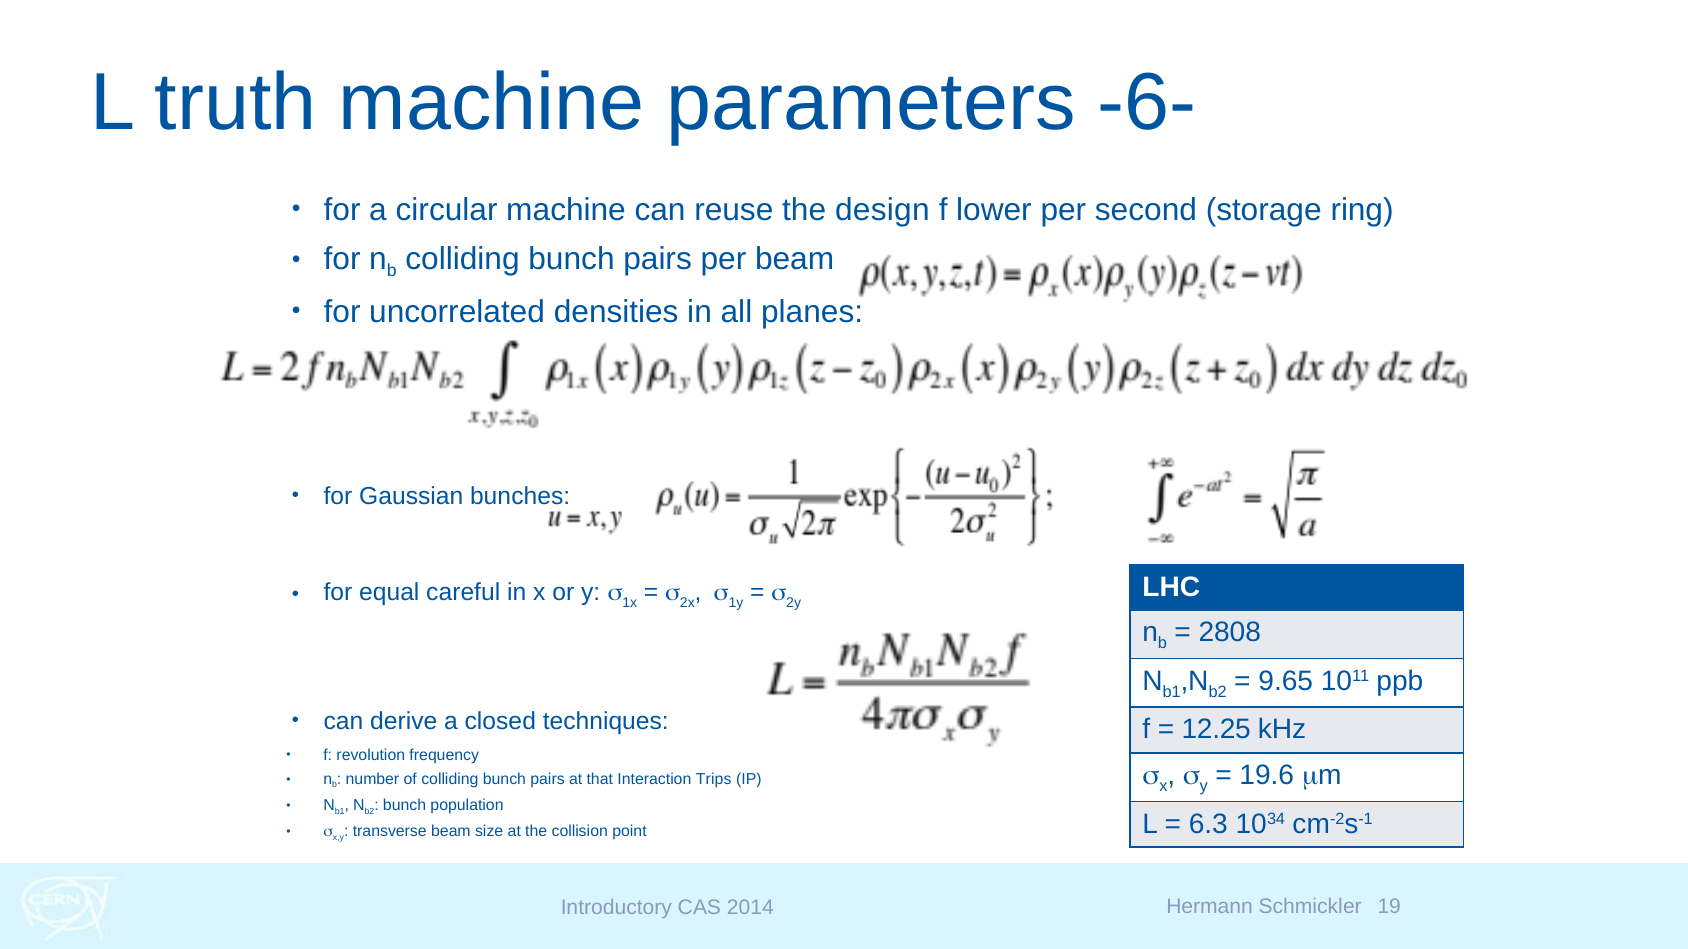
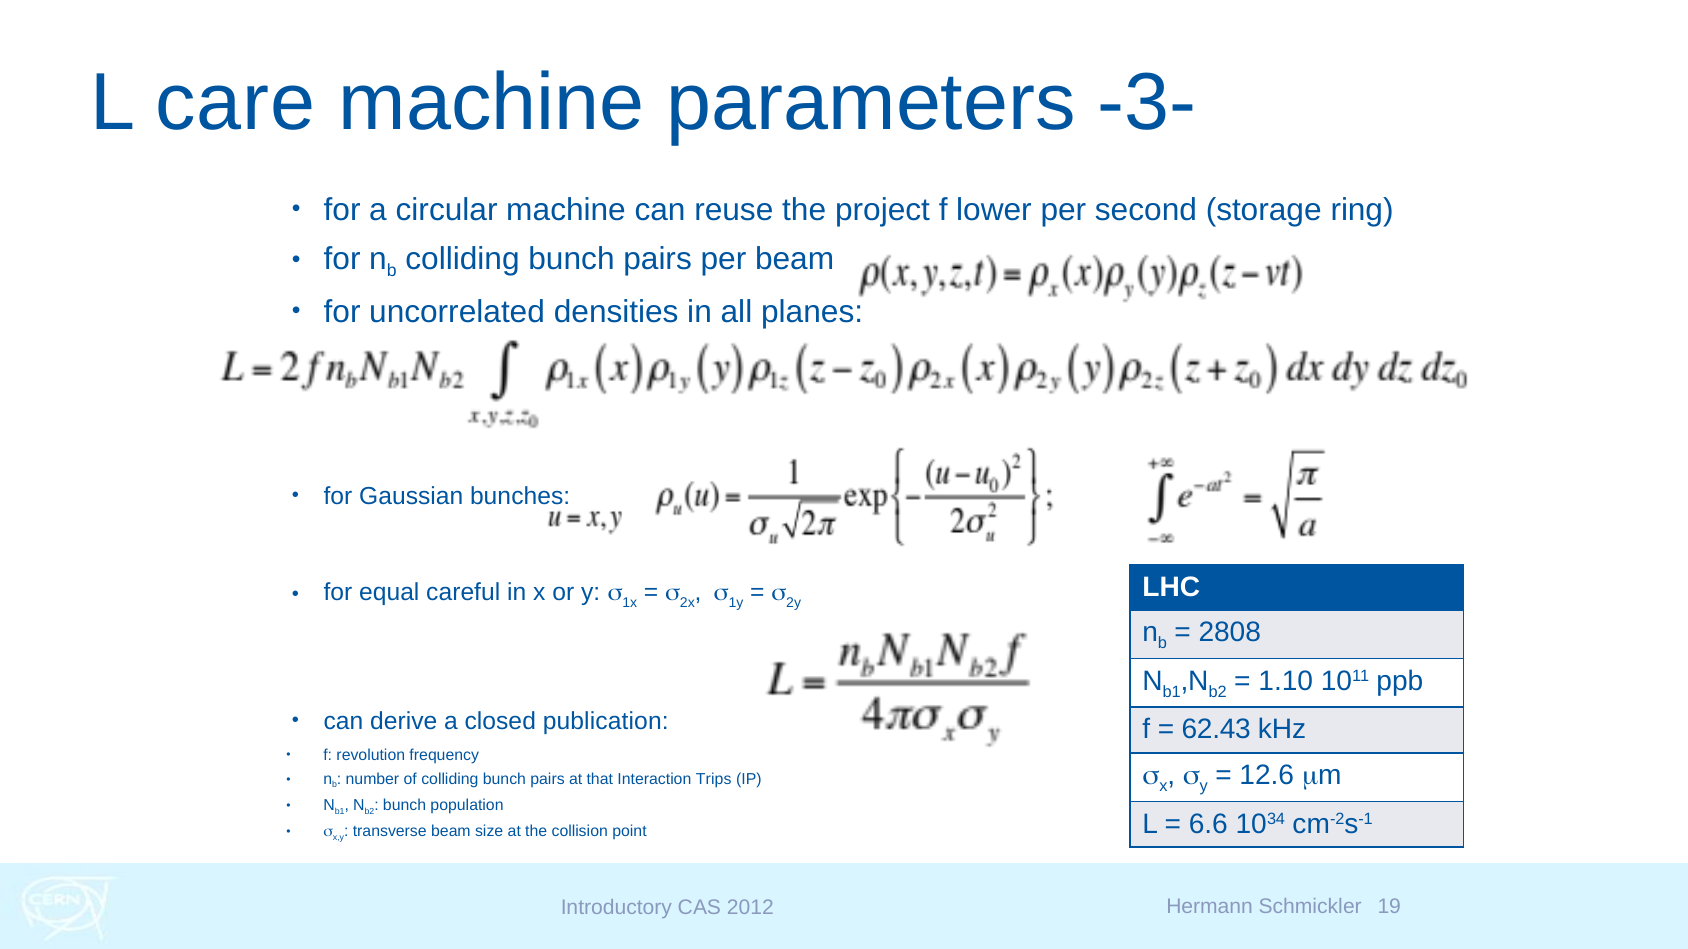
truth: truth -> care
-6-: -6- -> -3-
design: design -> project
9.65: 9.65 -> 1.10
techniques: techniques -> publication
12.25: 12.25 -> 62.43
19.6: 19.6 -> 12.6
6.3: 6.3 -> 6.6
2014: 2014 -> 2012
